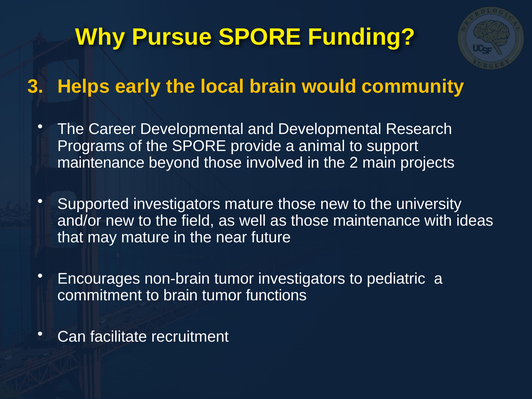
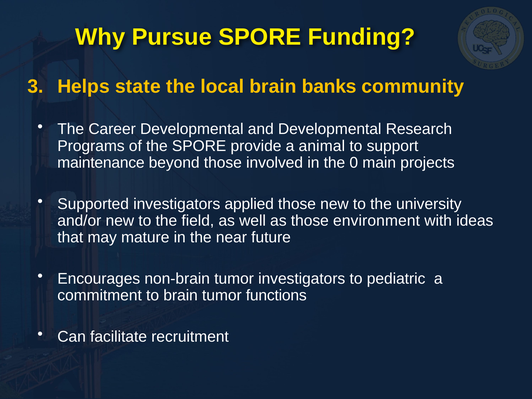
early: early -> state
would: would -> banks
2: 2 -> 0
investigators mature: mature -> applied
those maintenance: maintenance -> environment
